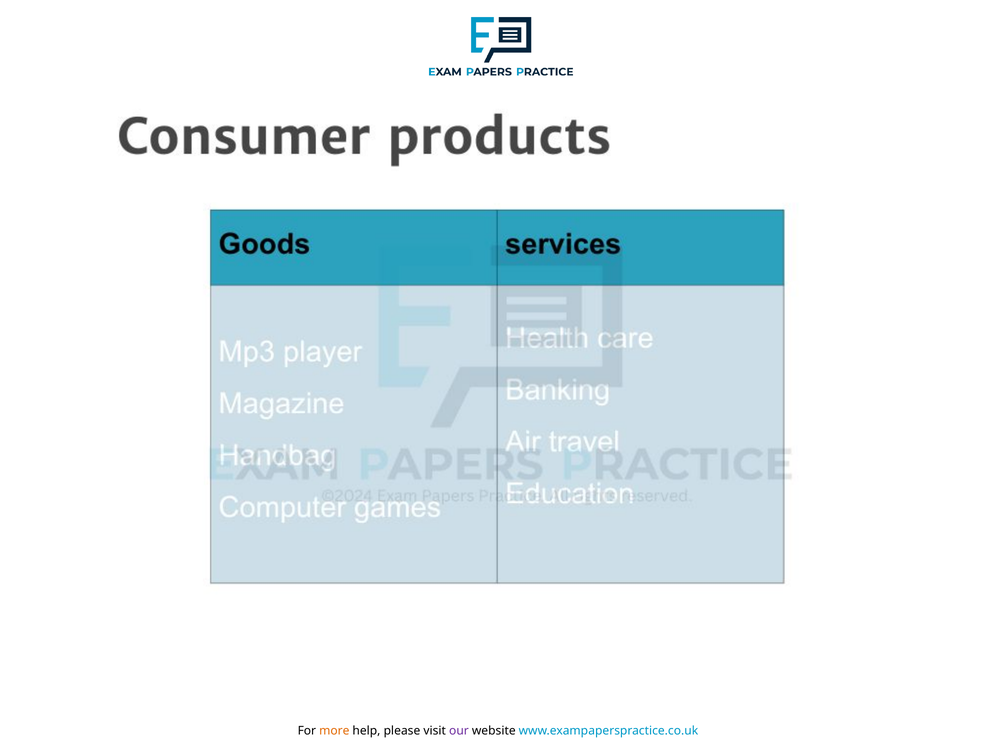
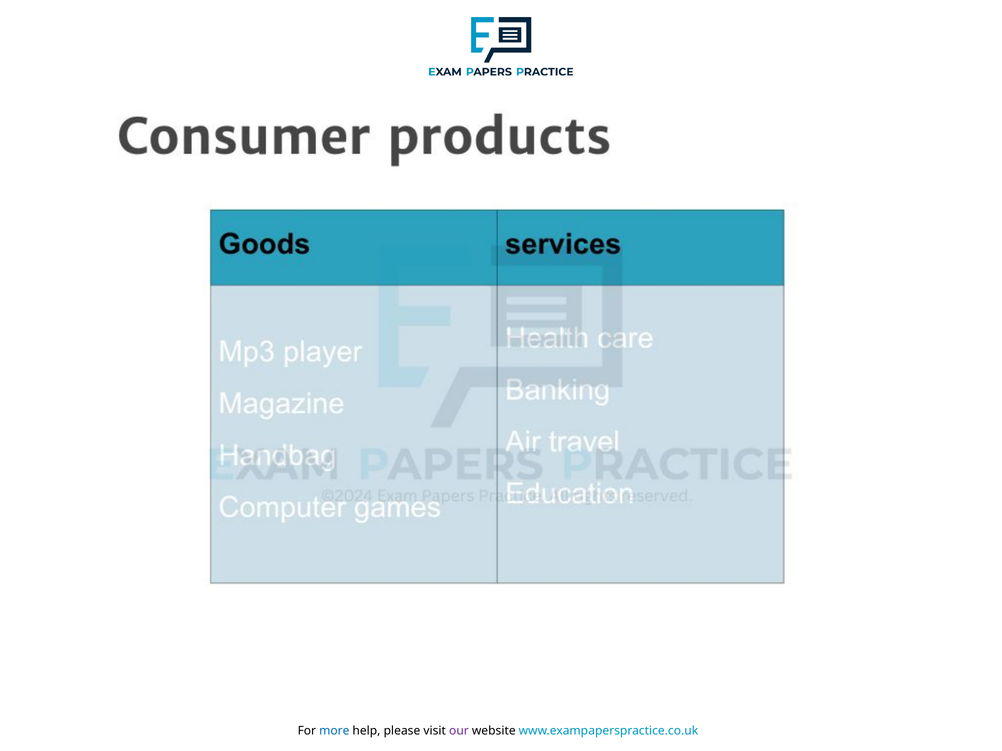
more colour: orange -> blue
